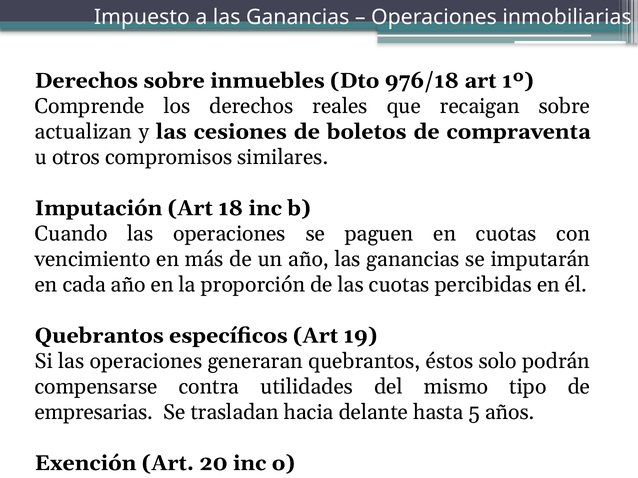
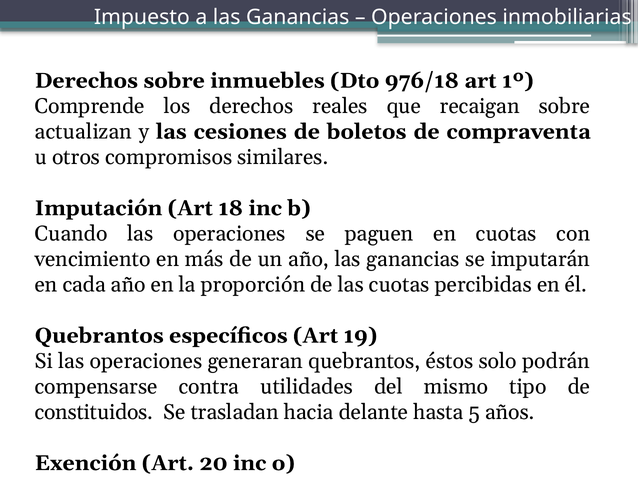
empresarias: empresarias -> constituidos
